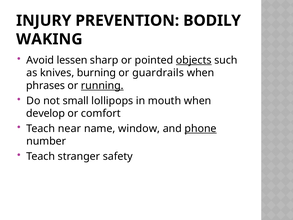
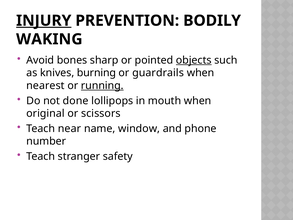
INJURY underline: none -> present
lessen: lessen -> bones
phrases: phrases -> nearest
small: small -> done
develop: develop -> original
comfort: comfort -> scissors
phone underline: present -> none
